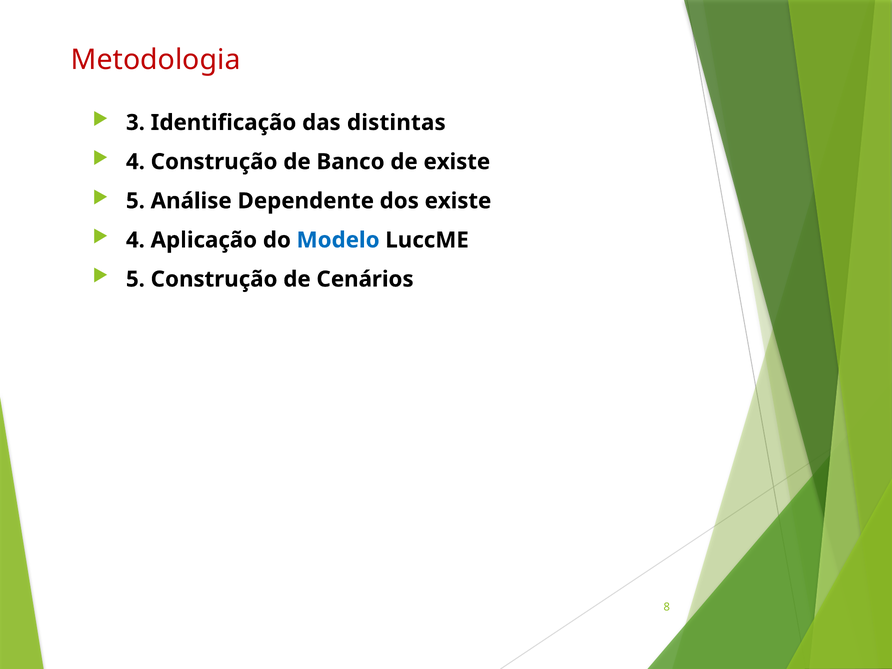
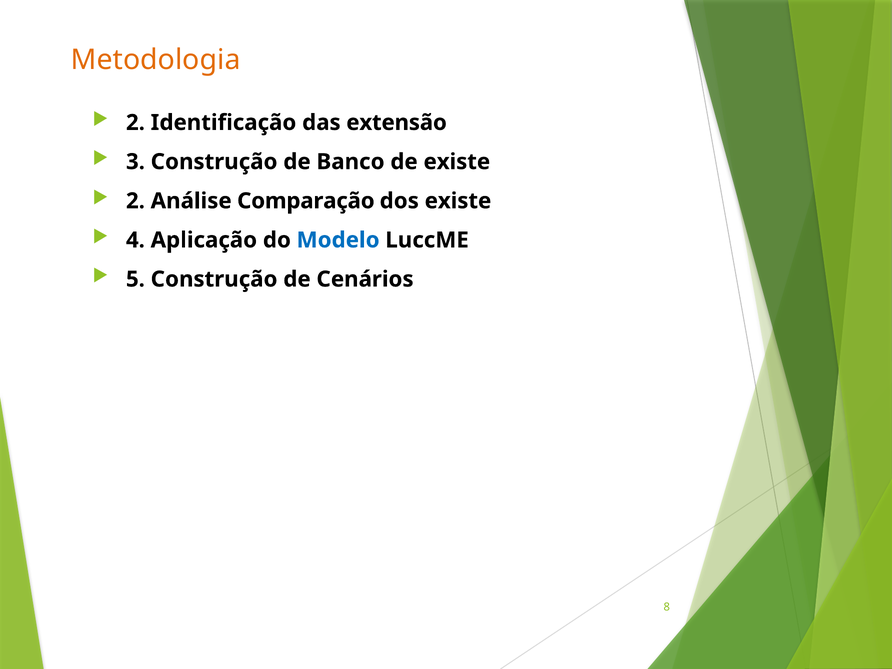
Metodologia colour: red -> orange
3 at (135, 123): 3 -> 2
distintas: distintas -> extensão
4 at (135, 162): 4 -> 3
5 at (135, 201): 5 -> 2
Dependente: Dependente -> Comparação
